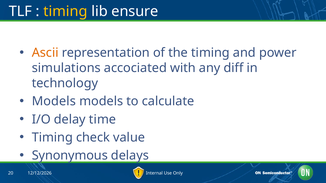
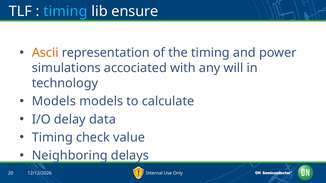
timing at (65, 11) colour: yellow -> light blue
diff: diff -> will
time: time -> data
Synonymous: Synonymous -> Neighboring
